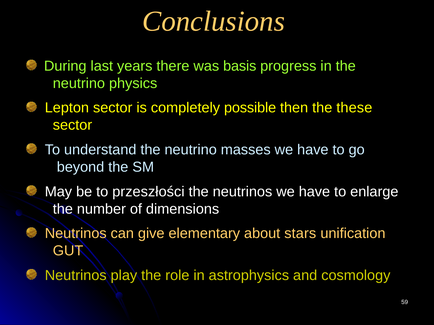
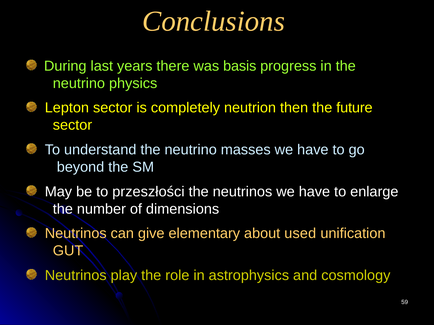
possible: possible -> neutrion
these: these -> future
stars: stars -> used
